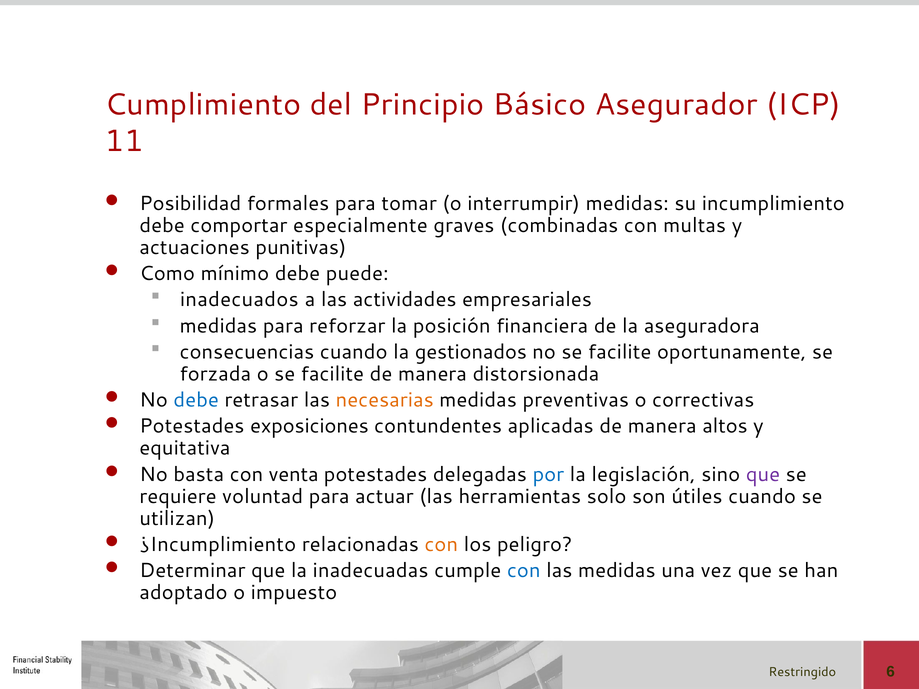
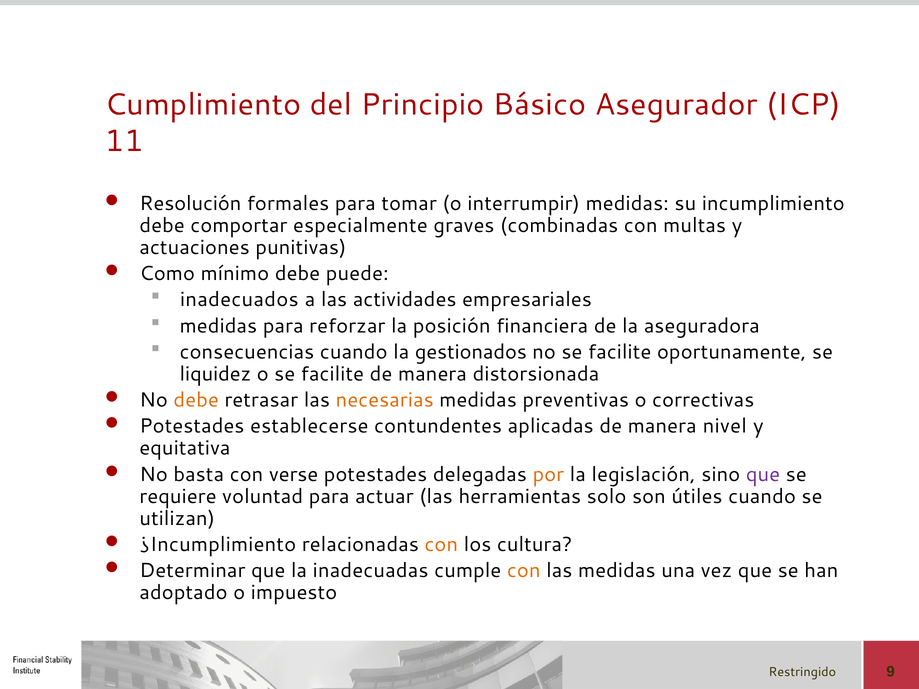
Posibilidad: Posibilidad -> Resolución
forzada: forzada -> liquidez
debe at (196, 400) colour: blue -> orange
exposiciones: exposiciones -> establecerse
altos: altos -> nivel
venta: venta -> verse
por colour: blue -> orange
peligro: peligro -> cultura
con at (524, 571) colour: blue -> orange
6: 6 -> 9
